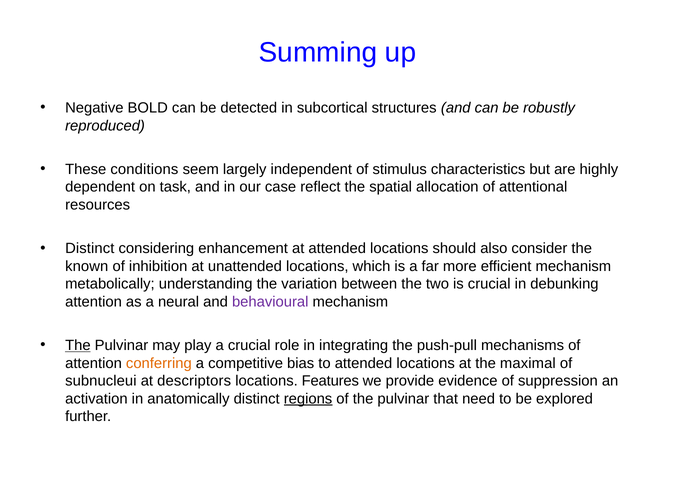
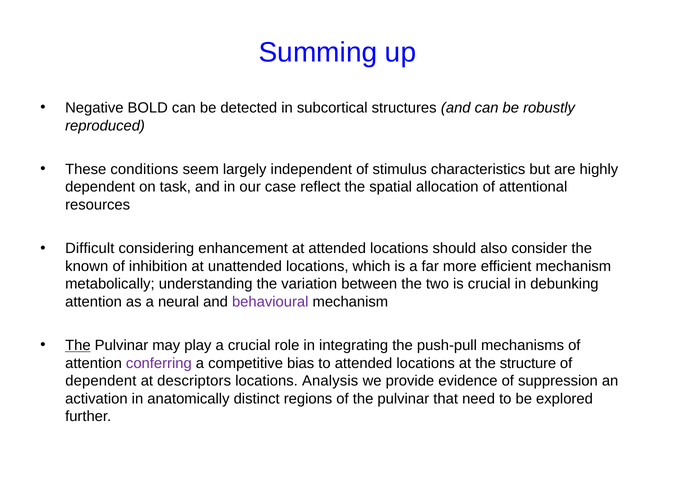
Distinct at (90, 249): Distinct -> Difficult
conferring colour: orange -> purple
maximal: maximal -> structure
subnucleui at (101, 381): subnucleui -> dependent
Features: Features -> Analysis
regions underline: present -> none
